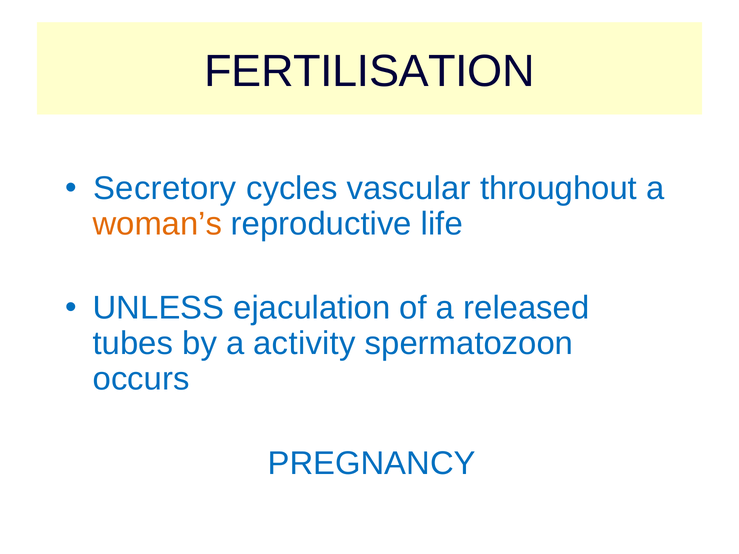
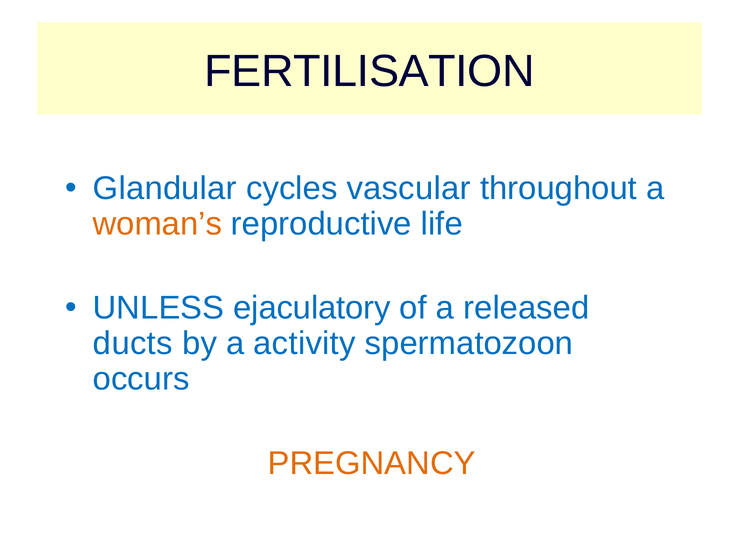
Secretory: Secretory -> Glandular
ejaculation: ejaculation -> ejaculatory
tubes: tubes -> ducts
PREGNANCY colour: blue -> orange
